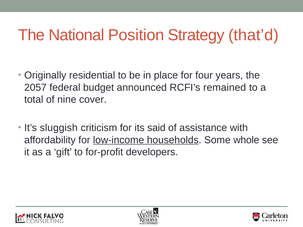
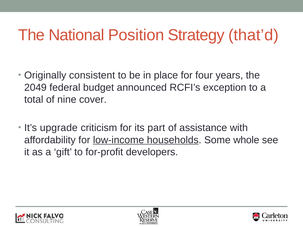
residential: residential -> consistent
2057: 2057 -> 2049
remained: remained -> exception
sluggish: sluggish -> upgrade
said: said -> part
